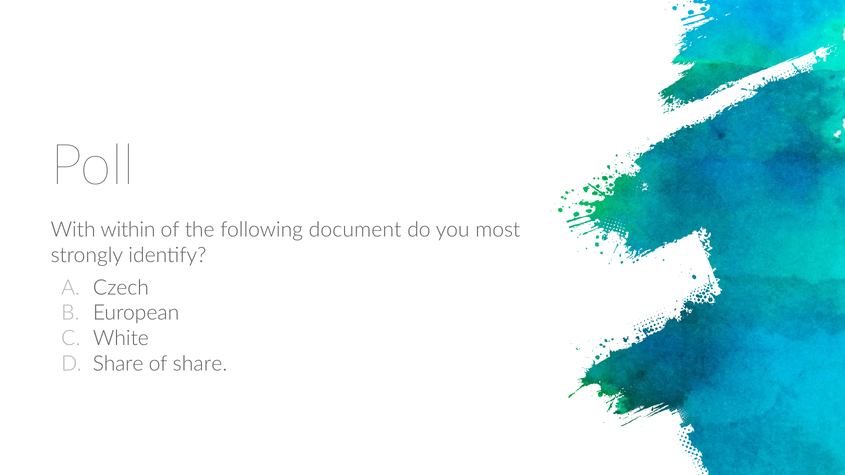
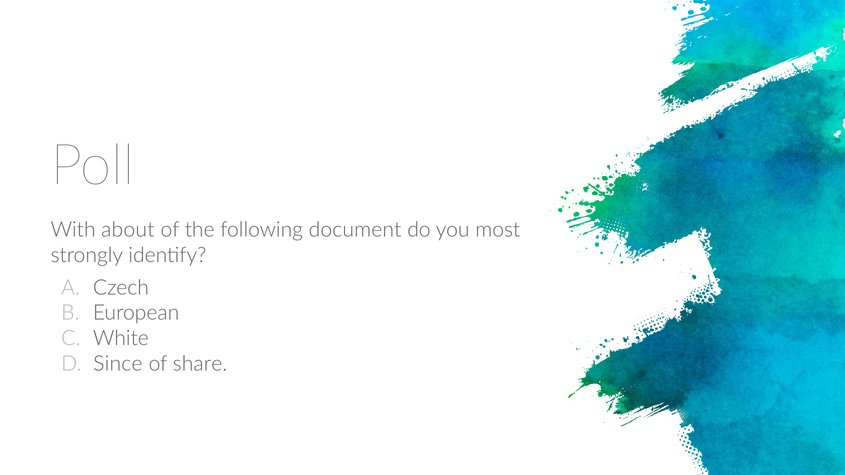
within: within -> about
Share at (118, 364): Share -> Since
